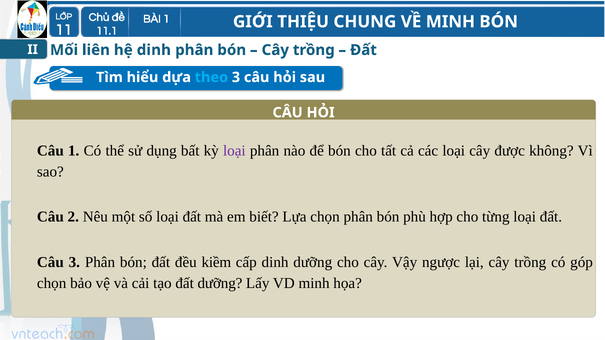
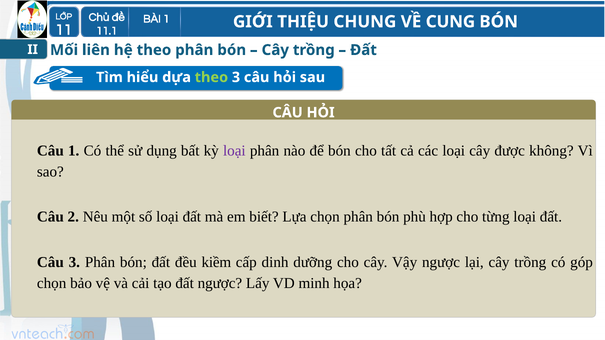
MINH at (450, 22): MINH -> CUNG
hệ dinh: dinh -> theo
theo at (211, 77) colour: light blue -> light green
đất dưỡng: dưỡng -> ngược
